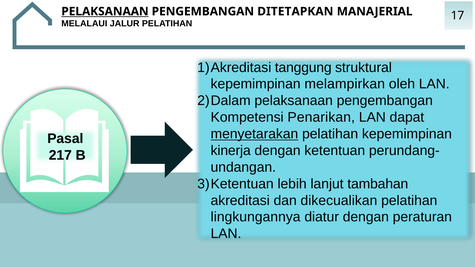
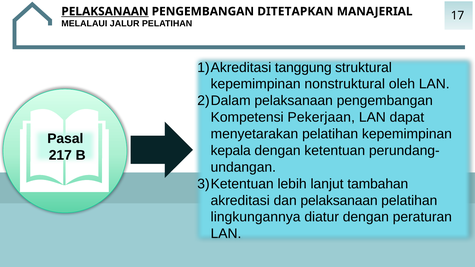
melampirkan: melampirkan -> nonstruktural
Penarikan: Penarikan -> Pekerjaan
menyetarakan underline: present -> none
kinerja: kinerja -> kepala
dan dikecualikan: dikecualikan -> pelaksanaan
